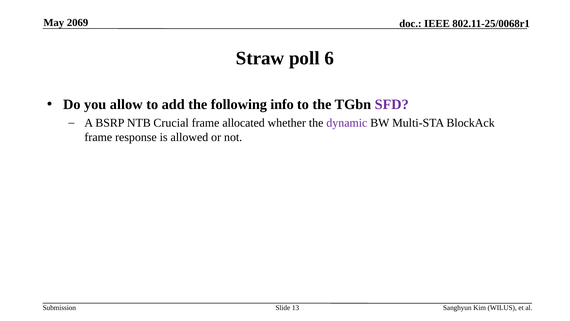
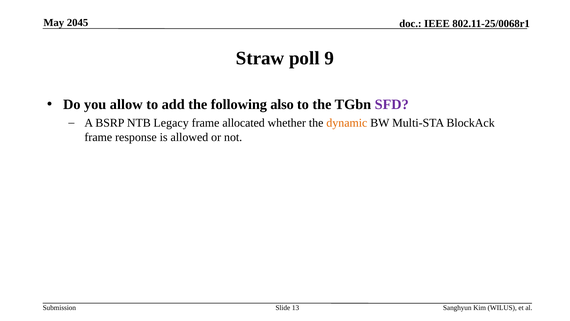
2069: 2069 -> 2045
6: 6 -> 9
info: info -> also
Crucial: Crucial -> Legacy
dynamic colour: purple -> orange
